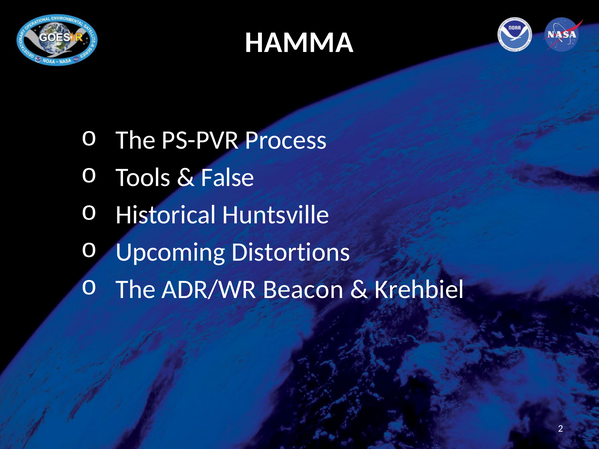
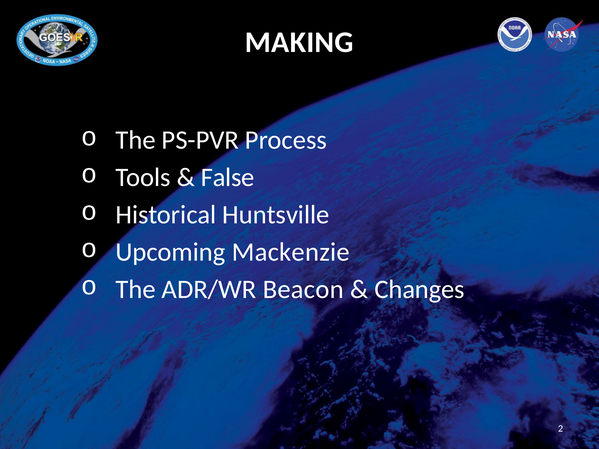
HAMMA: HAMMA -> MAKING
Distortions: Distortions -> Mackenzie
Krehbiel: Krehbiel -> Changes
